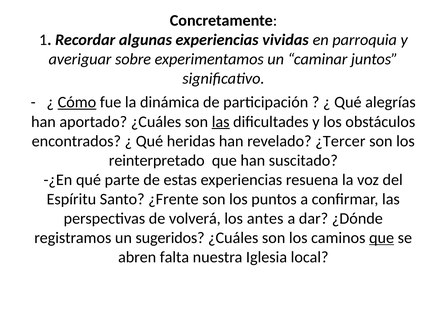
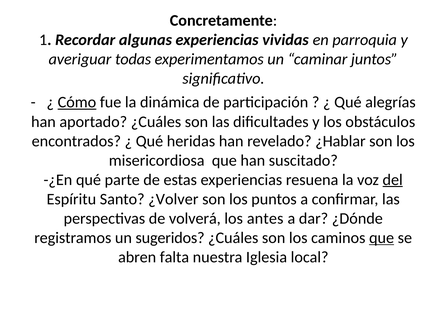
sobre: sobre -> todas
las at (221, 122) underline: present -> none
¿Tercer: ¿Tercer -> ¿Hablar
reinterpretado: reinterpretado -> misericordiosa
del underline: none -> present
¿Frente: ¿Frente -> ¿Volver
